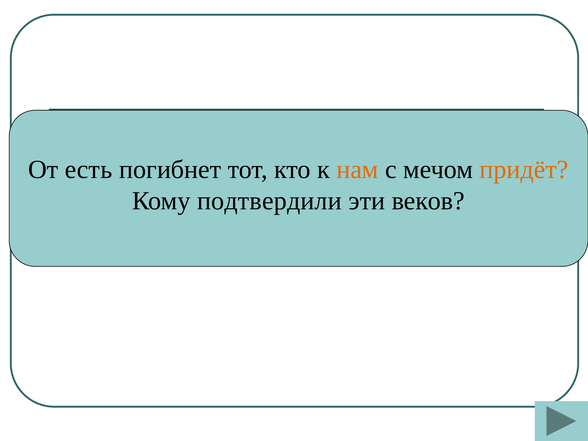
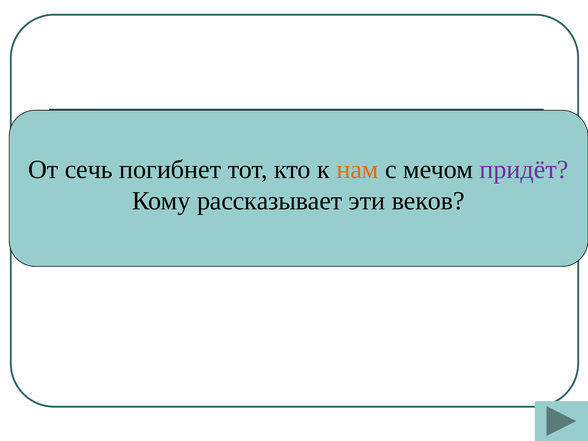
есть: есть -> сечь
придёт colour: orange -> purple
подтвердили: подтвердили -> рассказывает
